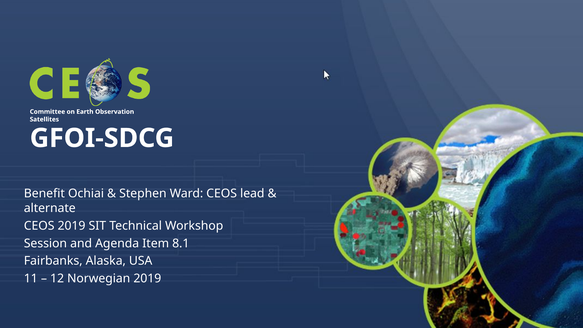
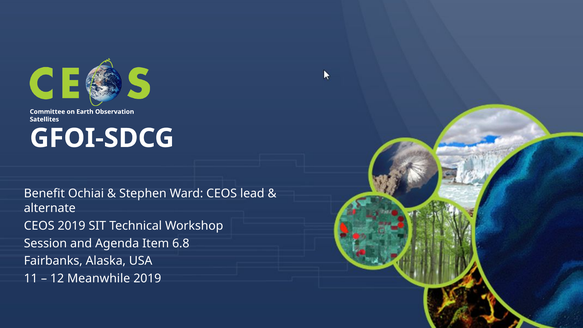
8.1: 8.1 -> 6.8
Norwegian: Norwegian -> Meanwhile
